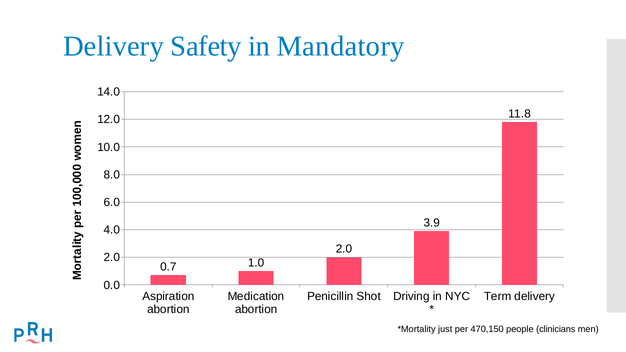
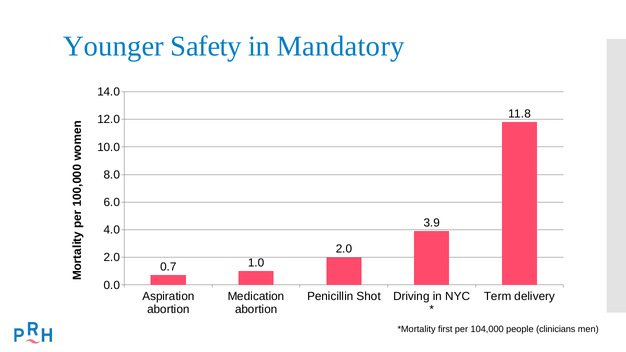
Delivery at (113, 46): Delivery -> Younger
just: just -> first
470,150: 470,150 -> 104,000
